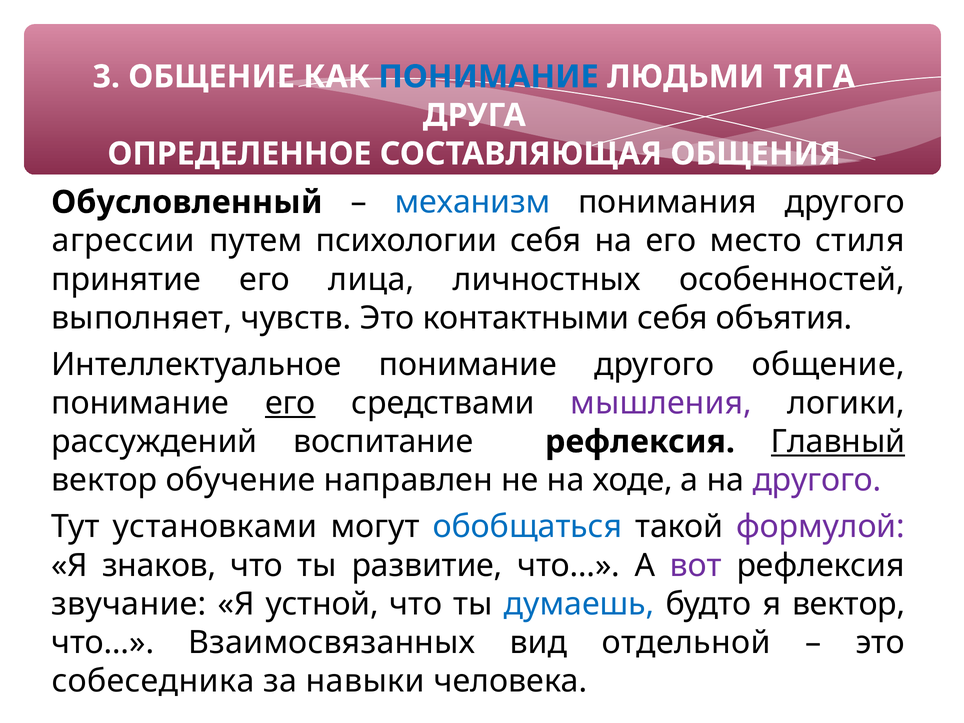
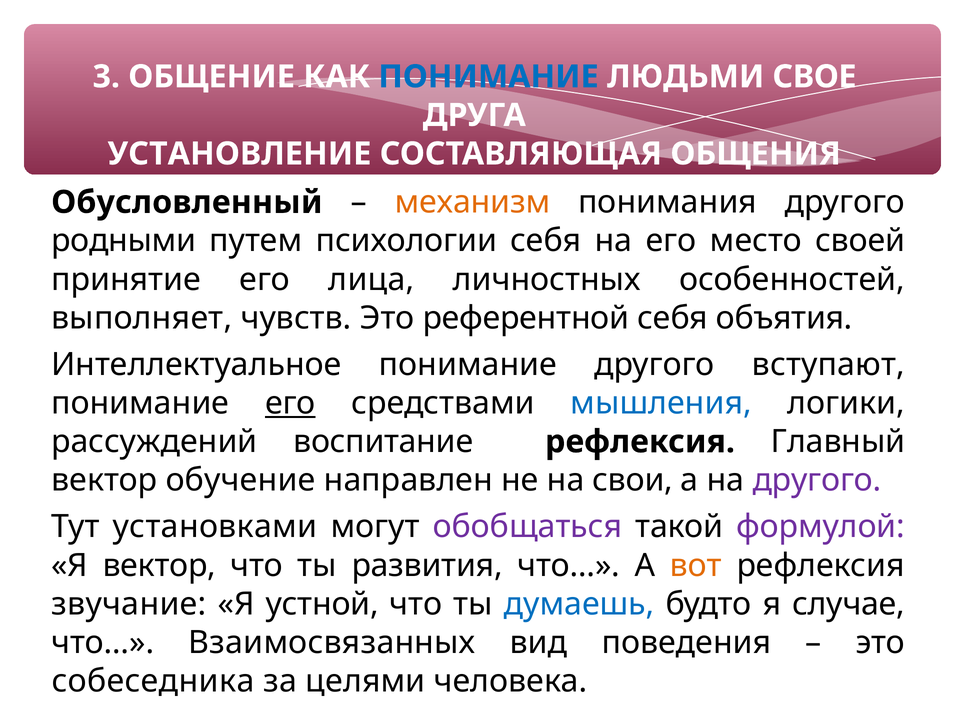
ТЯГА: ТЯГА -> СВОЕ
ОПРЕДЕЛЕННОЕ: ОПРЕДЕЛЕННОЕ -> УСТАНОВЛЕНИЕ
механизм colour: blue -> orange
агрессии: агрессии -> родными
стиля: стиля -> своей
контактными: контактными -> референтной
другого общение: общение -> вступают
мышления colour: purple -> blue
Главный underline: present -> none
ходе: ходе -> свои
обобщаться colour: blue -> purple
Я знаков: знаков -> вектор
развитие: развитие -> развития
вот colour: purple -> orange
я вектор: вектор -> случае
отдельной: отдельной -> поведения
навыки: навыки -> целями
